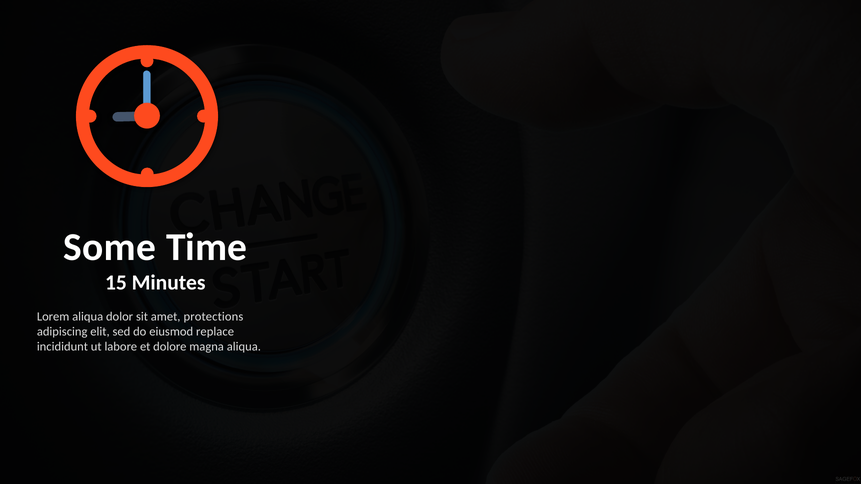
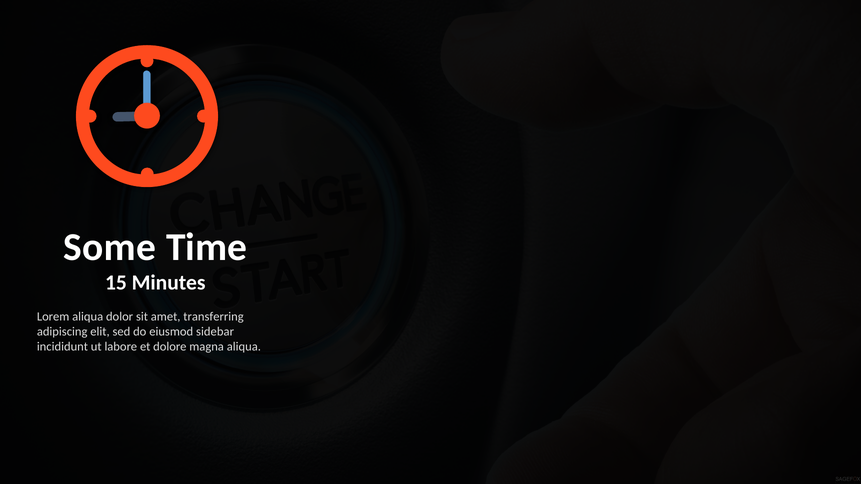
protections: protections -> transferring
replace: replace -> sidebar
